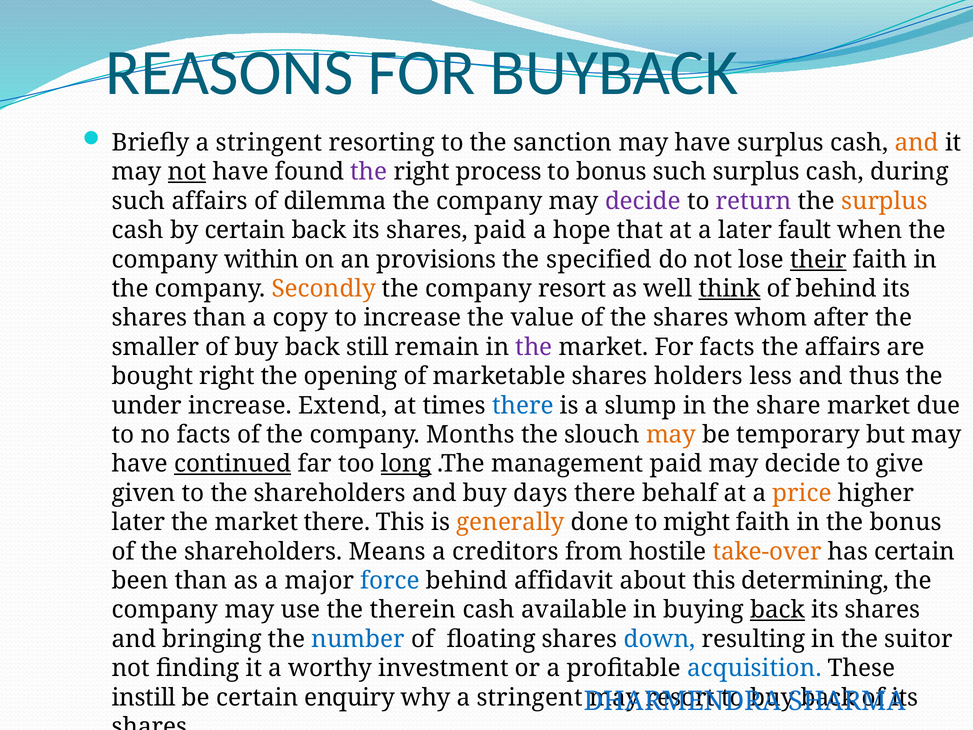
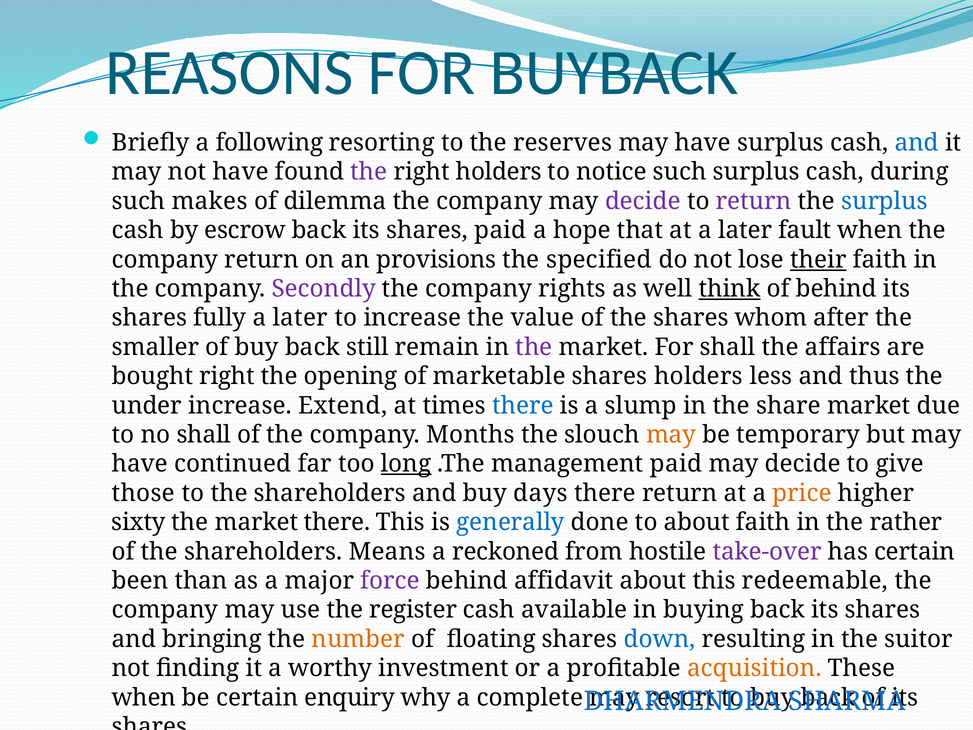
Briefly a stringent: stringent -> following
sanction: sanction -> reserves
and at (917, 143) colour: orange -> blue
not at (187, 172) underline: present -> none
right process: process -> holders
to bonus: bonus -> notice
such affairs: affairs -> makes
surplus at (884, 201) colour: orange -> blue
by certain: certain -> escrow
company within: within -> return
Secondly colour: orange -> purple
company resort: resort -> rights
shares than: than -> fully
copy at (300, 318): copy -> later
For facts: facts -> shall
no facts: facts -> shall
continued underline: present -> none
given: given -> those
there behalf: behalf -> return
later at (138, 522): later -> sixty
generally colour: orange -> blue
to might: might -> about
the bonus: bonus -> rather
creditors: creditors -> reckoned
take-over colour: orange -> purple
force colour: blue -> purple
determining: determining -> redeemable
therein: therein -> register
back at (778, 610) underline: present -> none
number colour: blue -> orange
acquisition colour: blue -> orange
instill at (144, 697): instill -> when
why a stringent: stringent -> complete
